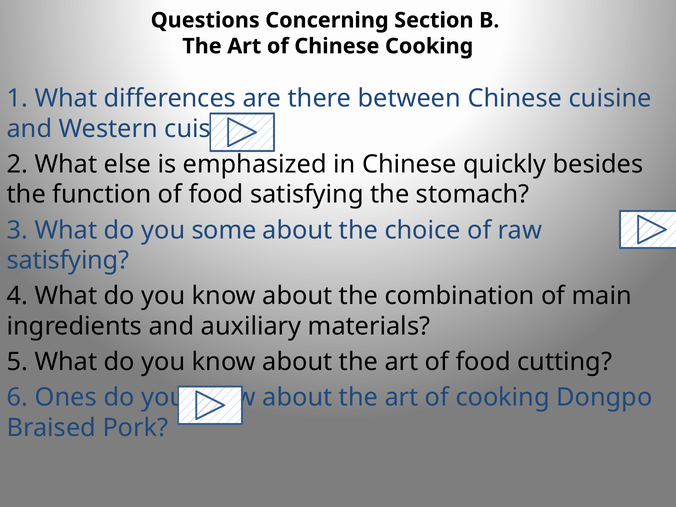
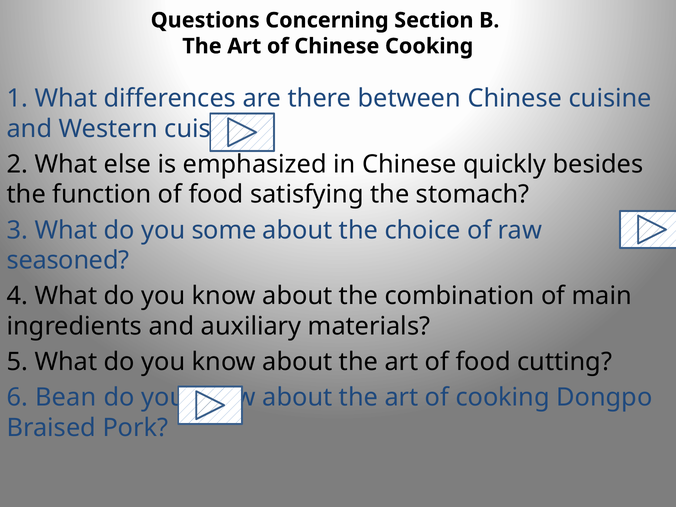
satisfying at (68, 261): satisfying -> seasoned
Ones: Ones -> Bean
